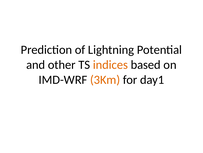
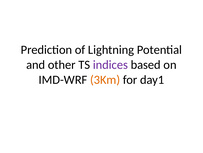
indices colour: orange -> purple
